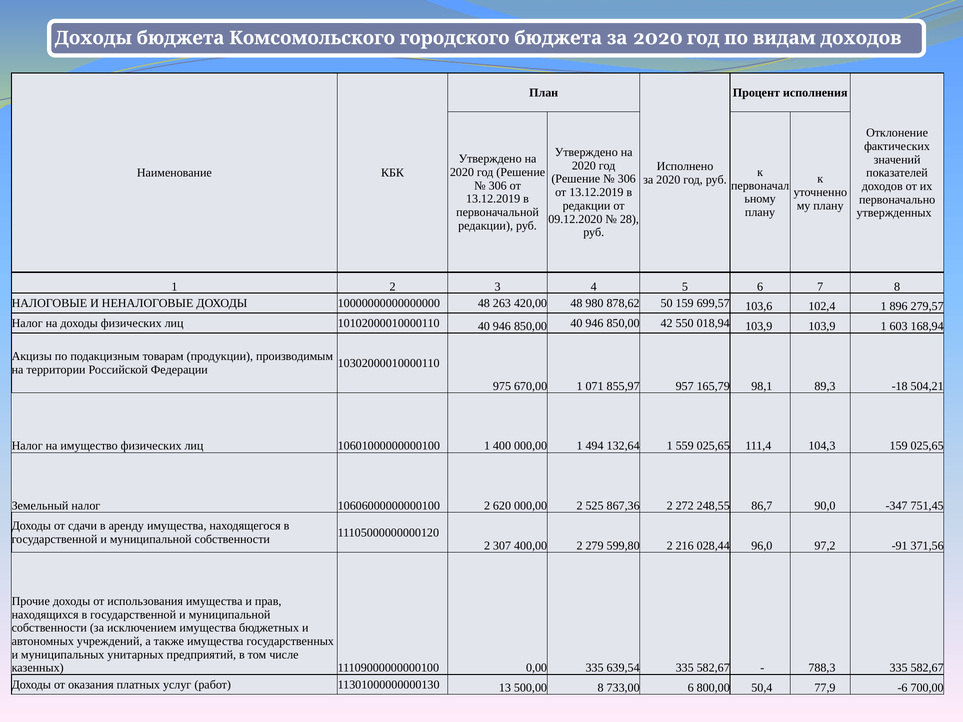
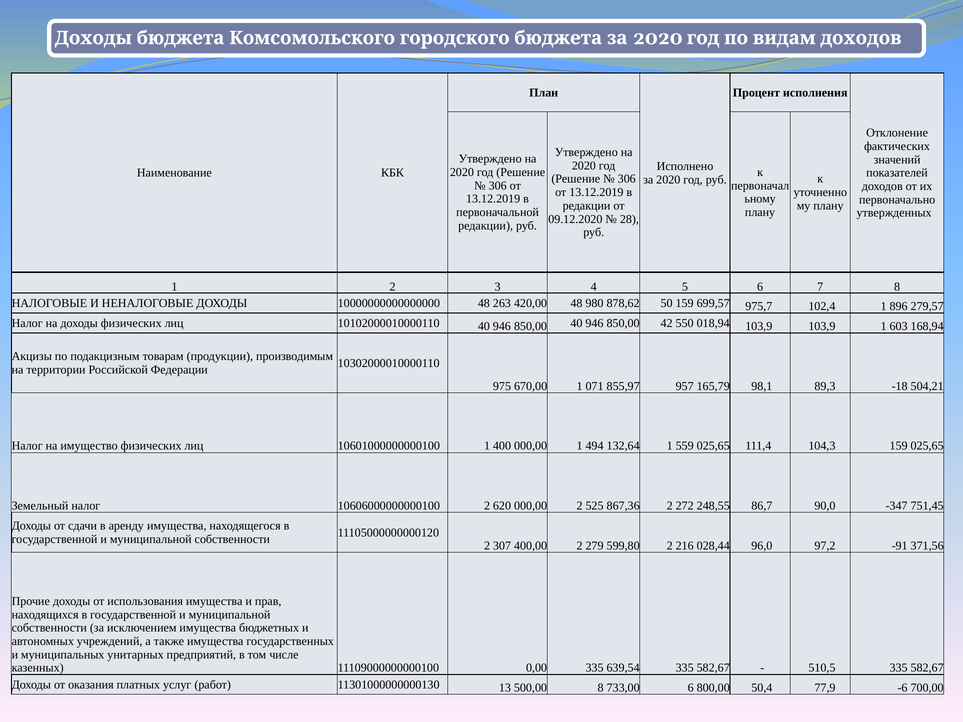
103,6: 103,6 -> 975,7
788,3: 788,3 -> 510,5
